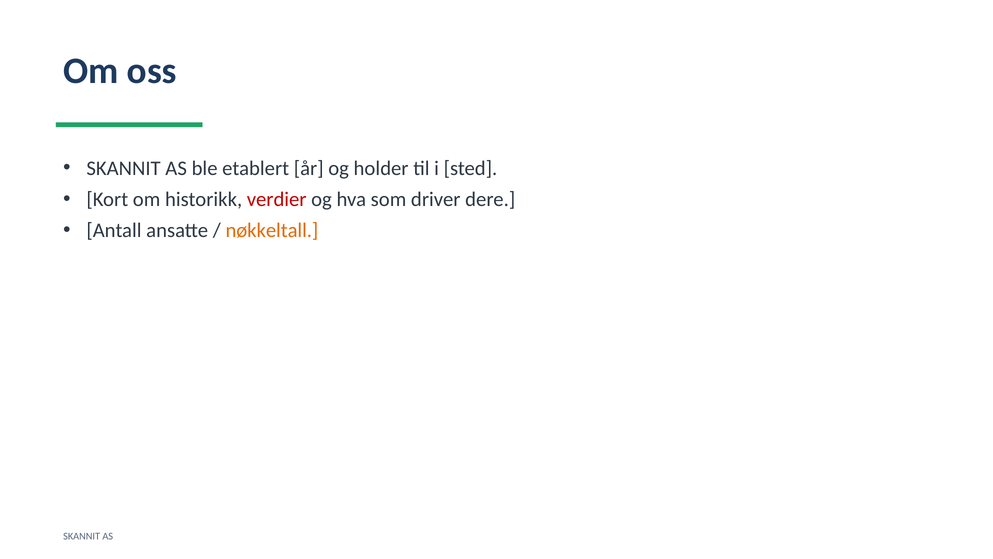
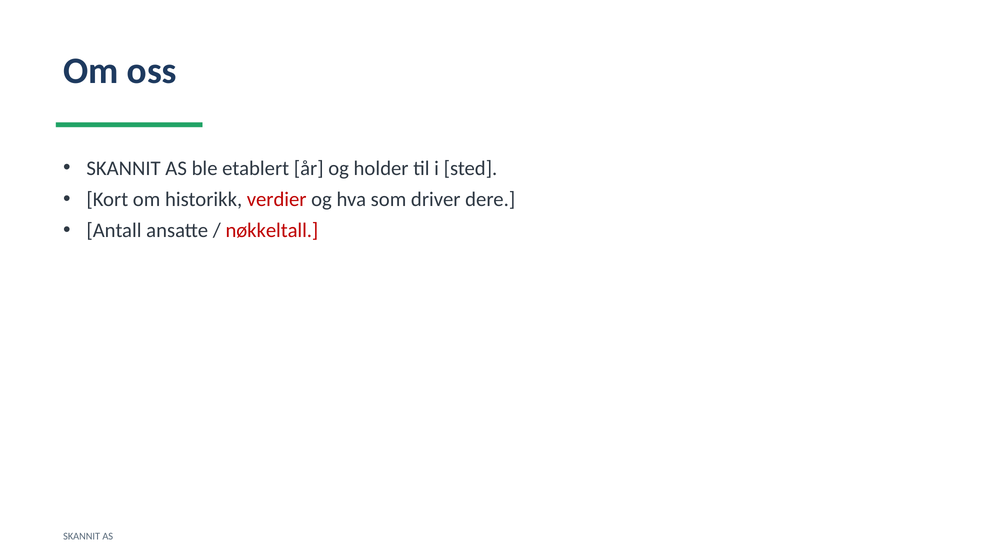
nøkkeltall colour: orange -> red
